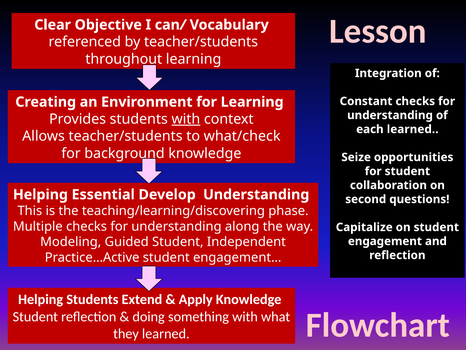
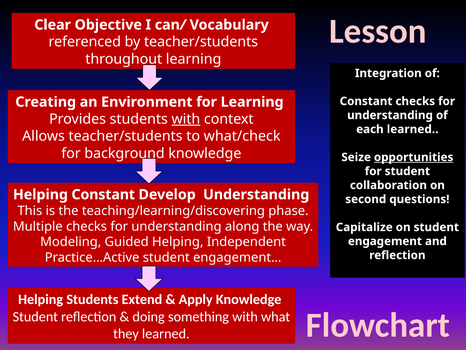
opportunities underline: none -> present
Helping Essential: Essential -> Constant
Guided Student: Student -> Helping
